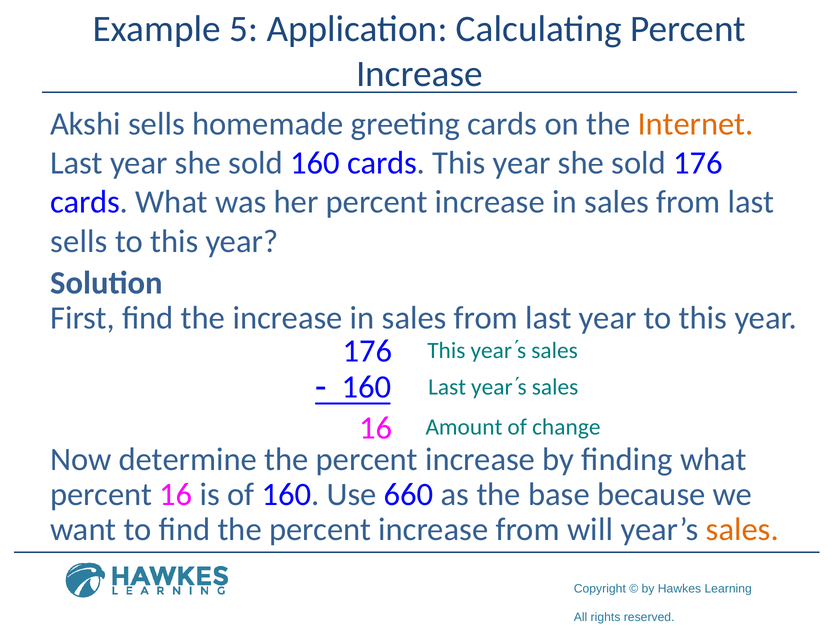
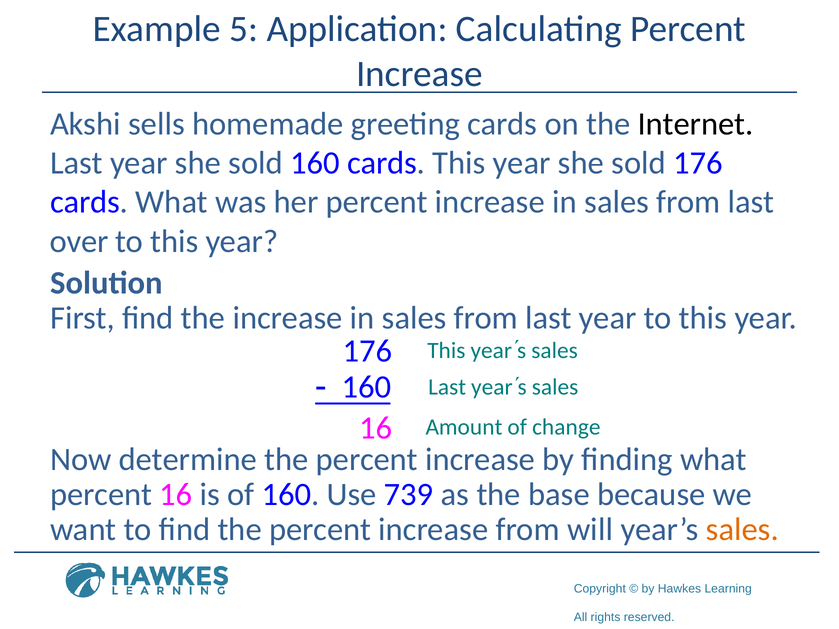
Internet colour: orange -> black
sells at (79, 241): sells -> over
660: 660 -> 739
